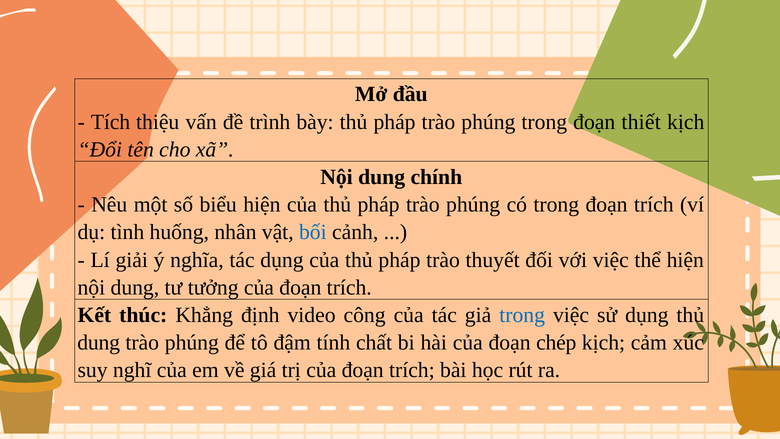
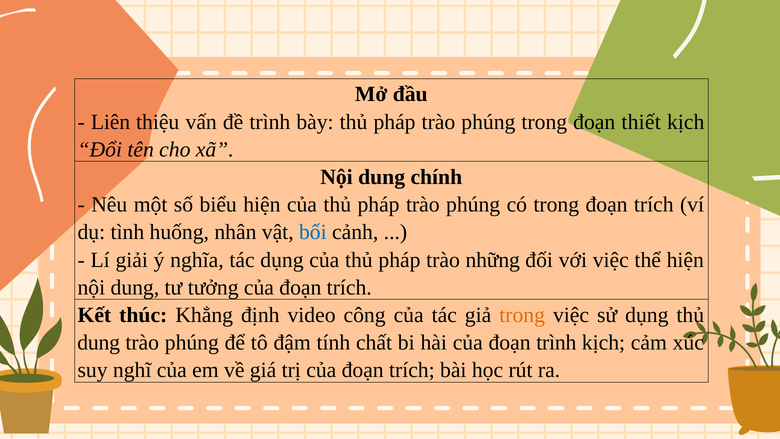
Tích: Tích -> Liên
thuyết: thuyết -> những
trong at (522, 315) colour: blue -> orange
đoạn chép: chép -> trình
